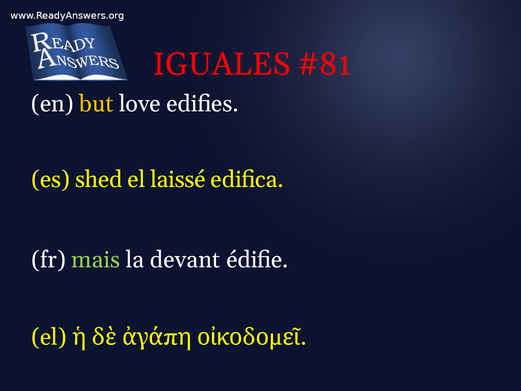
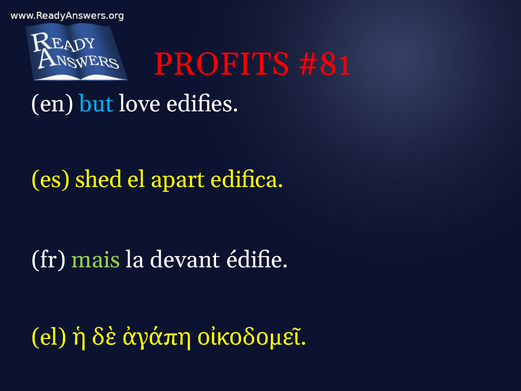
IGUALES: IGUALES -> PROFITS
but colour: yellow -> light blue
laissé: laissé -> apart
